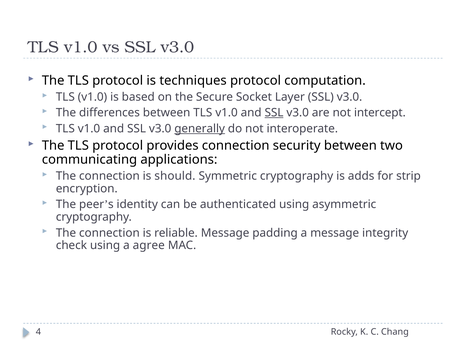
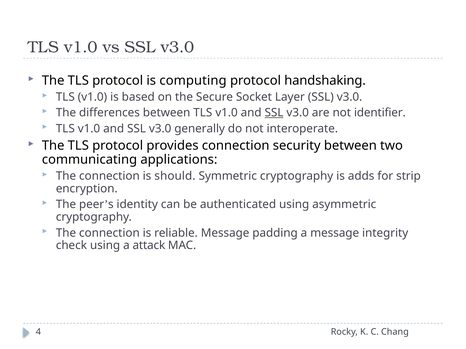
techniques: techniques -> computing
computation: computation -> handshaking
intercept: intercept -> identifier
generally underline: present -> none
agree: agree -> attack
